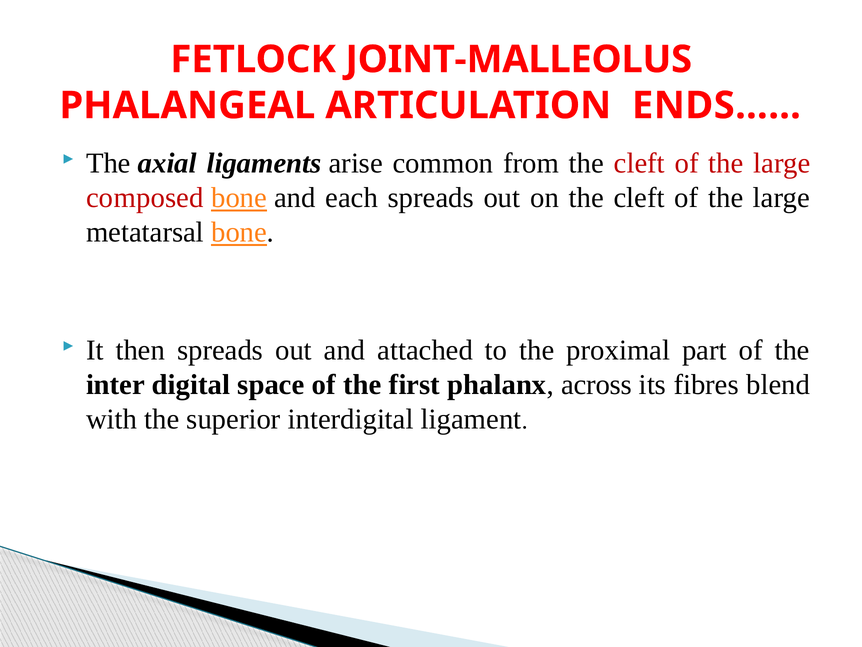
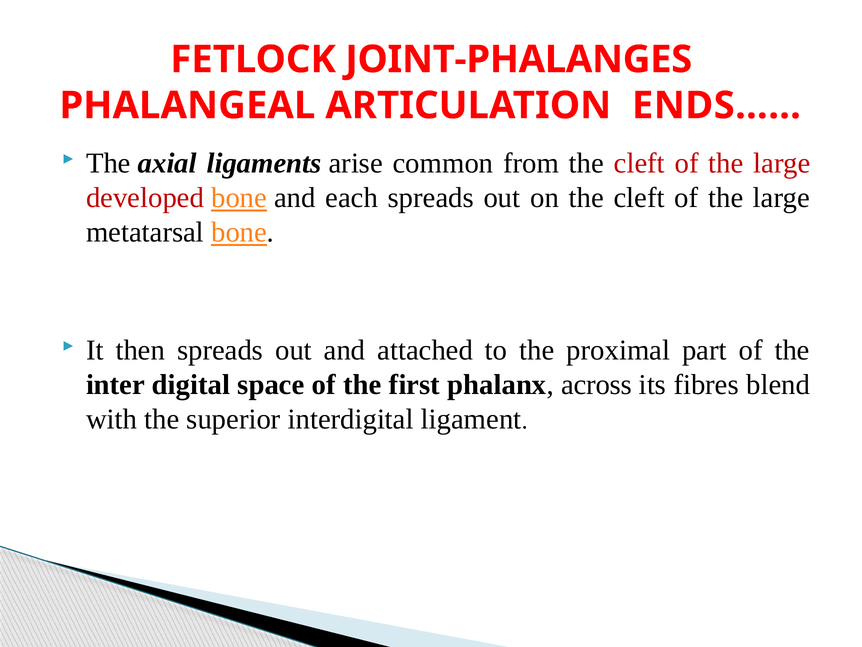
JOINT-MALLEOLUS: JOINT-MALLEOLUS -> JOINT-PHALANGES
composed: composed -> developed
